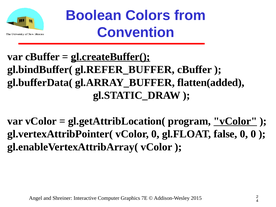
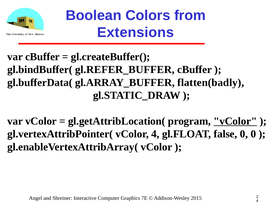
Convention: Convention -> Extensions
gl.createBuffer( underline: present -> none
flatten(added: flatten(added -> flatten(badly
vColor 0: 0 -> 4
